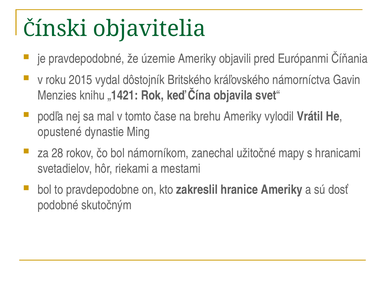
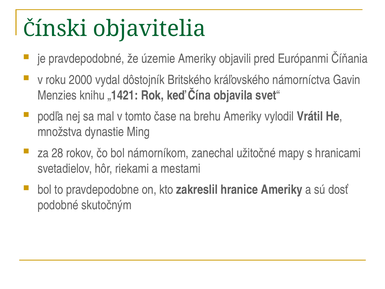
2015: 2015 -> 2000
opustené: opustené -> množstva
